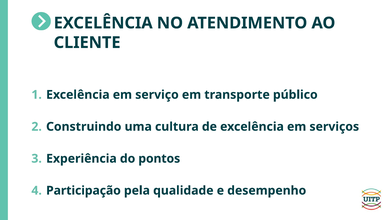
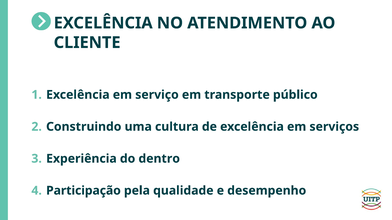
pontos: pontos -> dentro
